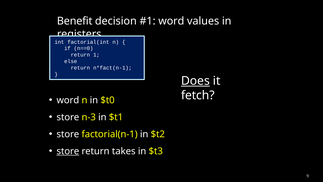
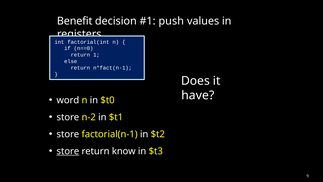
word at (171, 21): word -> push
Does underline: present -> none
fetch: fetch -> have
n-3: n-3 -> n-2
takes: takes -> know
